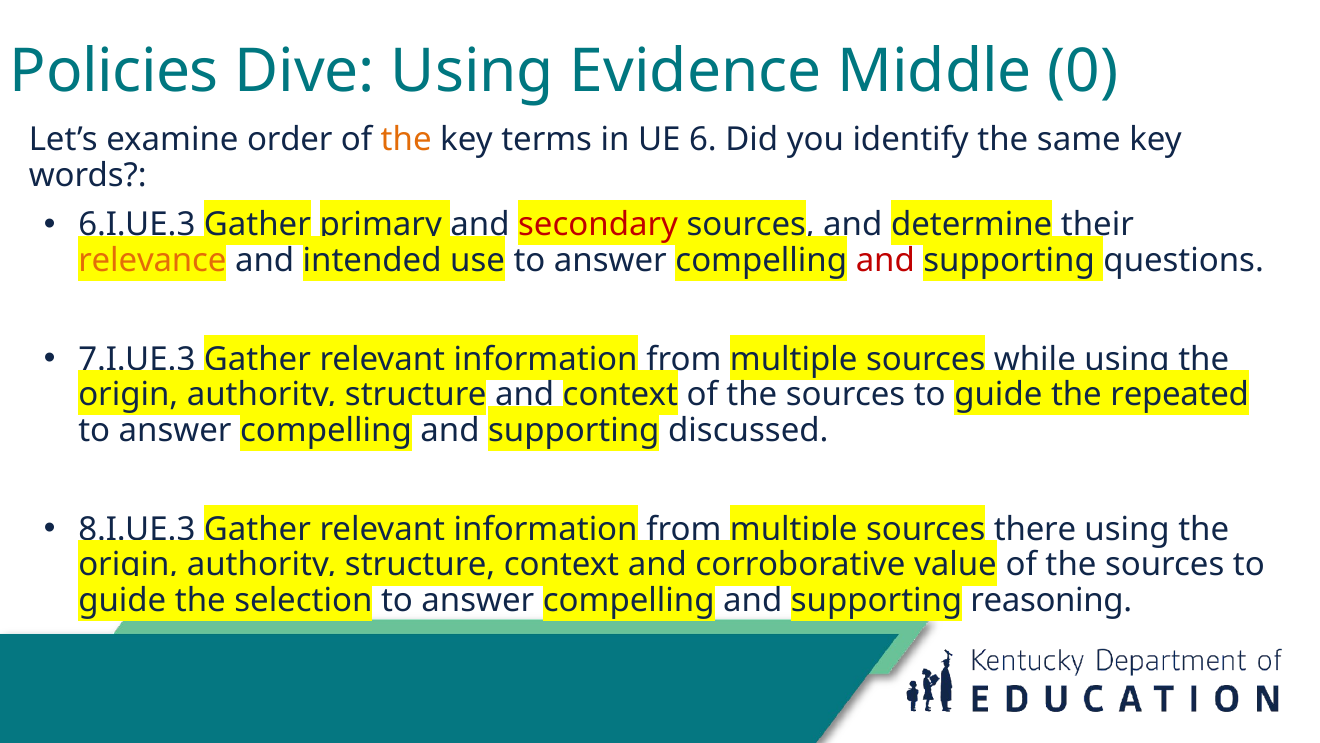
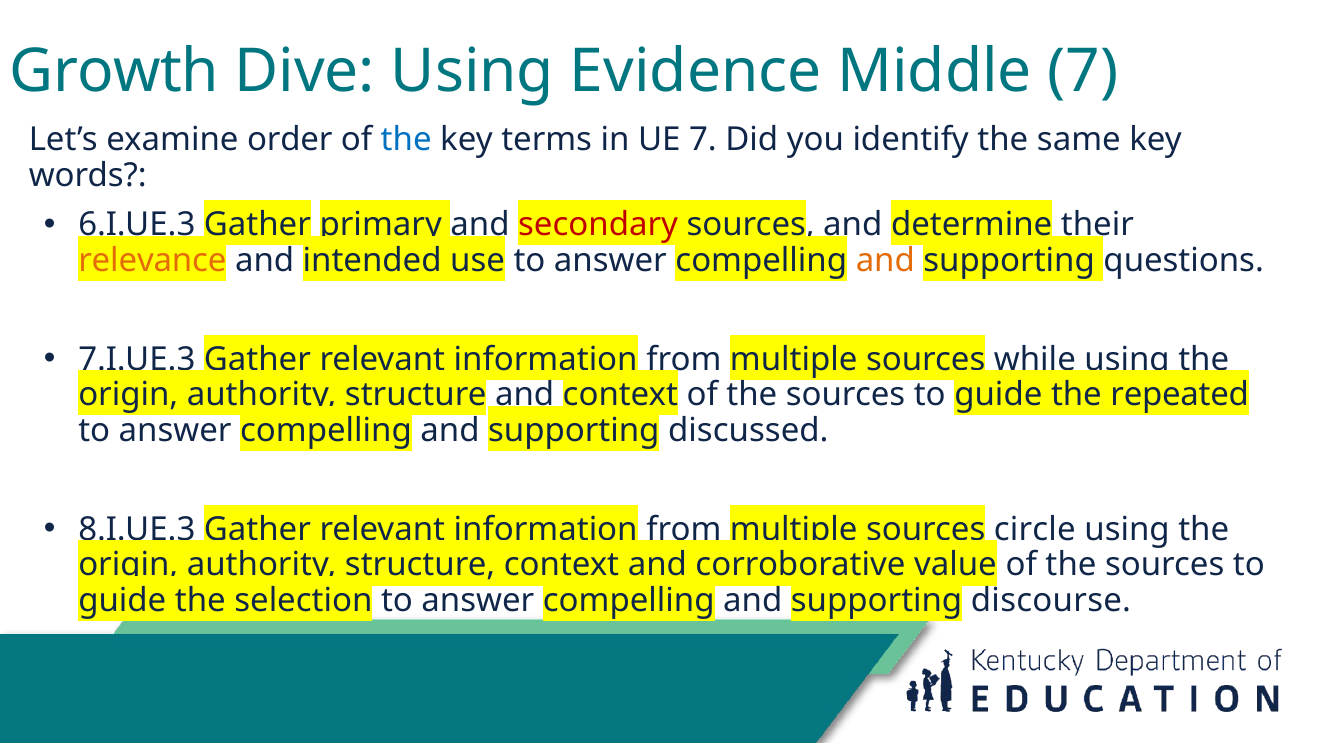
Policies: Policies -> Growth
Middle 0: 0 -> 7
the at (406, 140) colour: orange -> blue
UE 6: 6 -> 7
and at (885, 260) colour: red -> orange
there: there -> circle
reasoning: reasoning -> discourse
